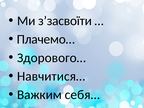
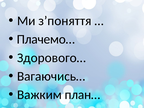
з’засвоїти: з’засвоїти -> з’поняття
Навчитися…: Навчитися… -> Вагаючись…
себя…: себя… -> план…
